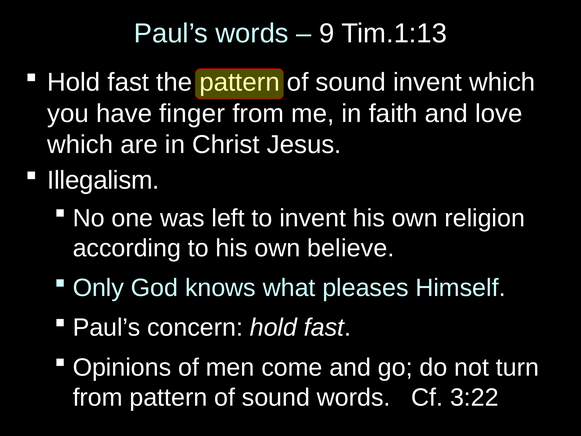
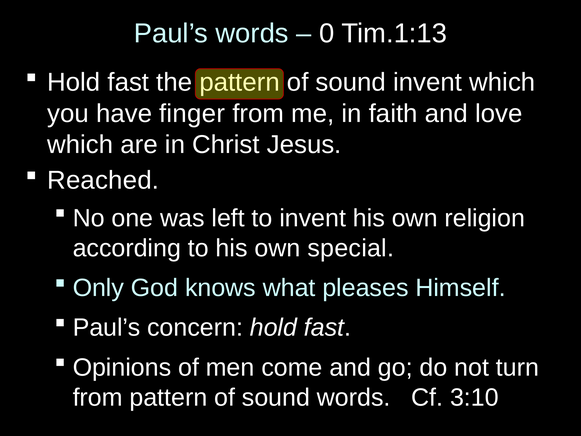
9: 9 -> 0
Illegalism: Illegalism -> Reached
believe: believe -> special
3:22: 3:22 -> 3:10
